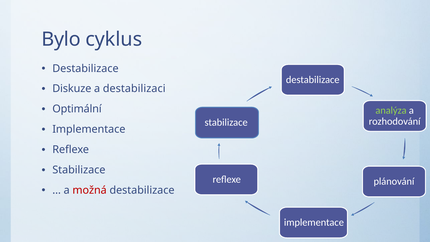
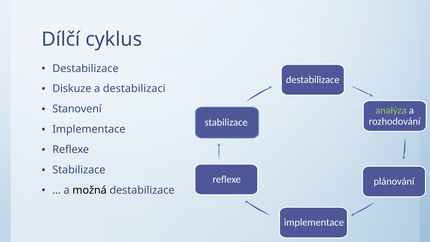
Bylo: Bylo -> Dílčí
Optimální: Optimální -> Stanovení
možná colour: red -> black
